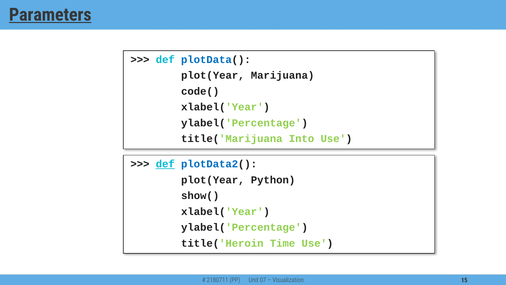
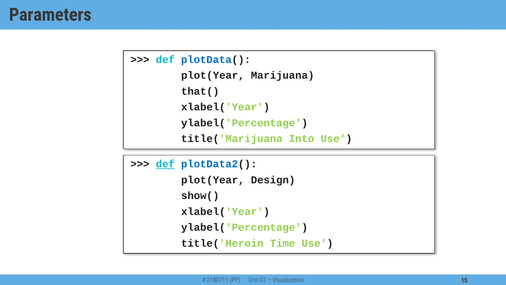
Parameters underline: present -> none
code(: code( -> that(
Python: Python -> Design
